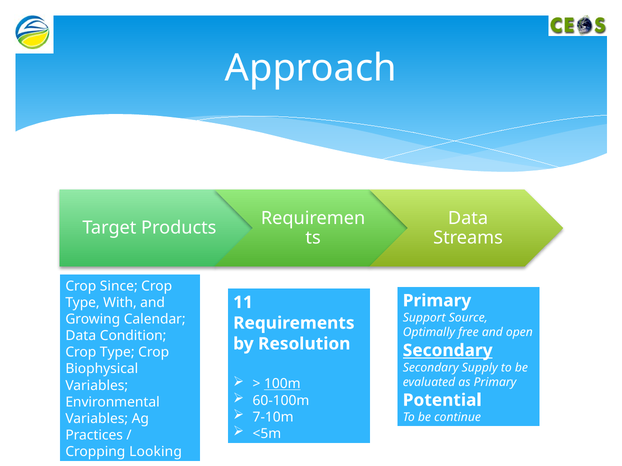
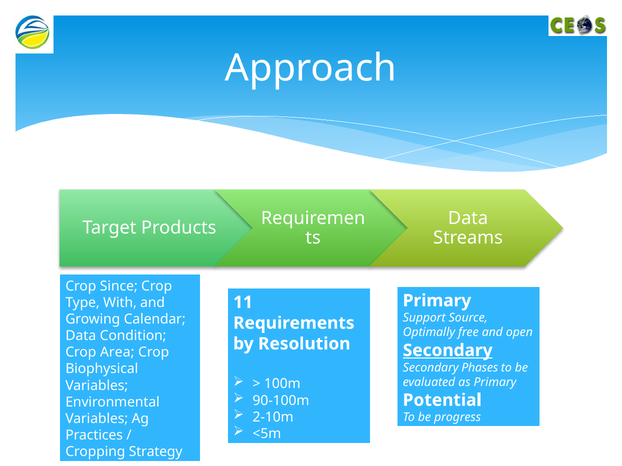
Type at (117, 353): Type -> Area
Supply: Supply -> Phases
100m underline: present -> none
60-100m: 60-100m -> 90-100m
7-10m: 7-10m -> 2-10m
continue: continue -> progress
Looking: Looking -> Strategy
